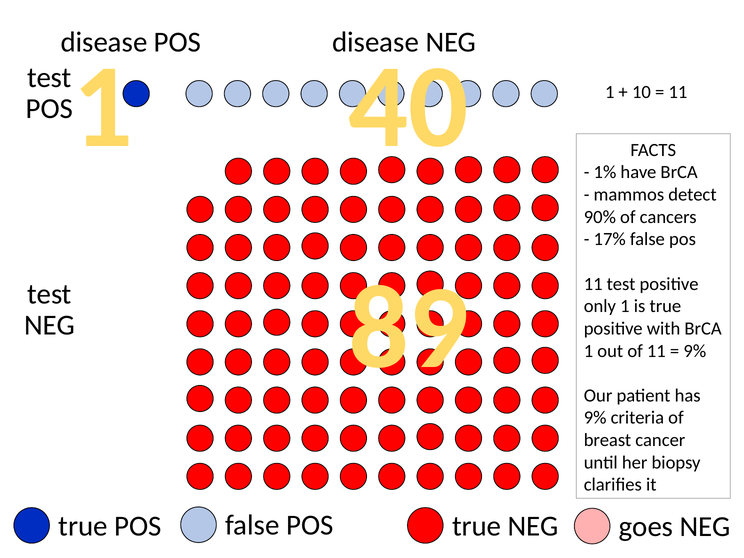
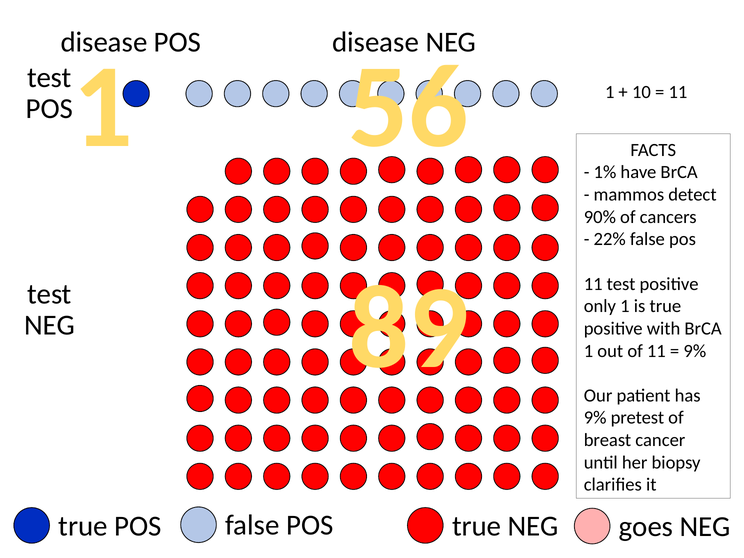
40: 40 -> 56
17%: 17% -> 22%
criteria: criteria -> pretest
